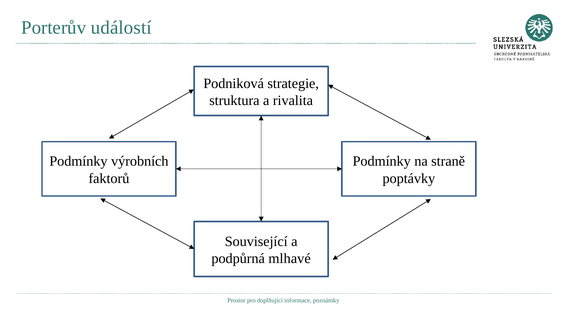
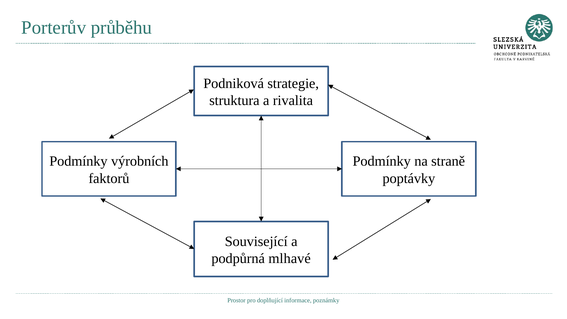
událostí: událostí -> průběhu
